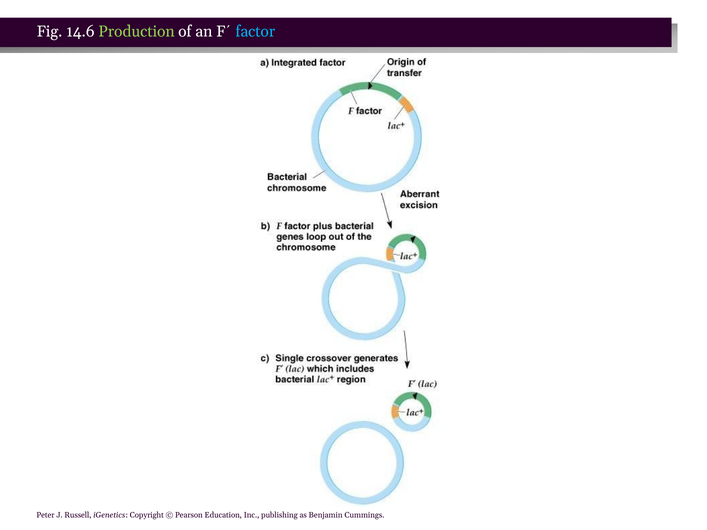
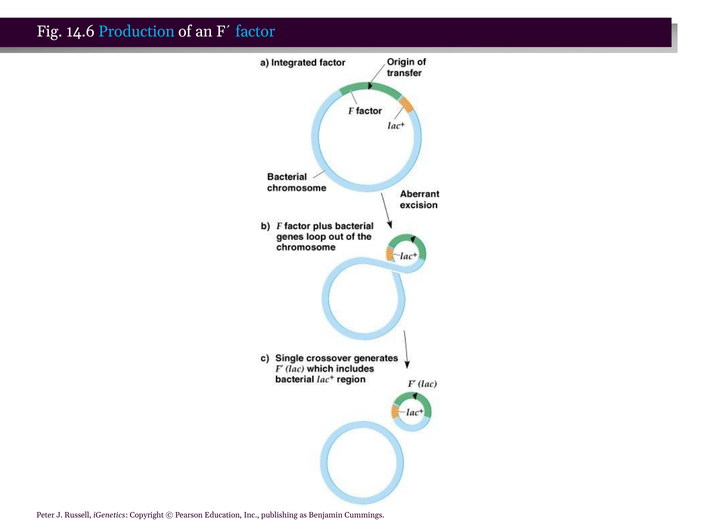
Production colour: light green -> light blue
